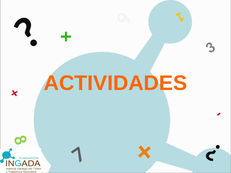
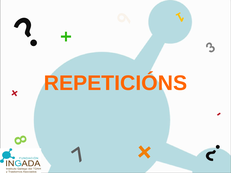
ACTIVIDADES: ACTIVIDADES -> REPETICIÓNS
